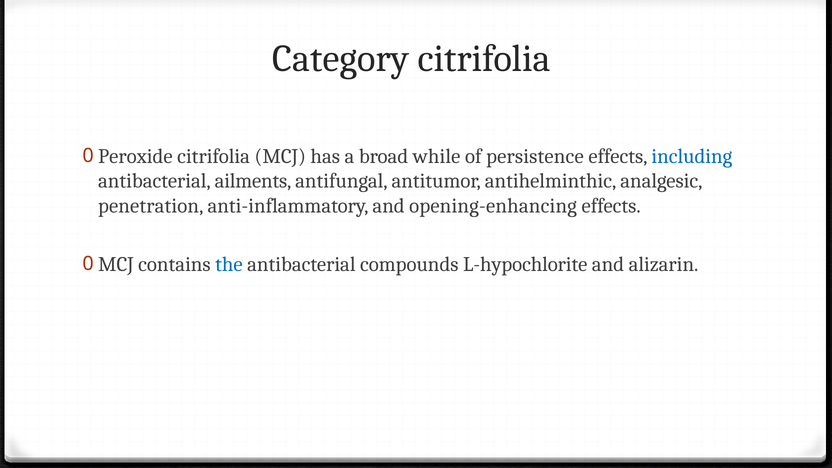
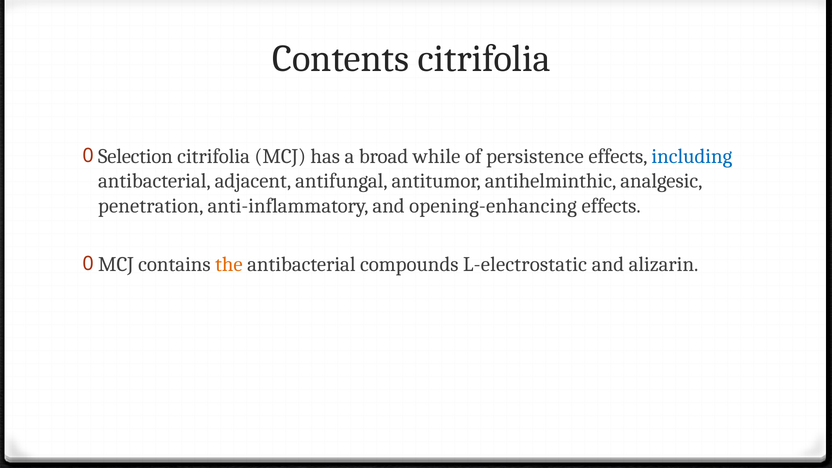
Category: Category -> Contents
Peroxide: Peroxide -> Selection
ailments: ailments -> adjacent
the colour: blue -> orange
L-hypochlorite: L-hypochlorite -> L-electrostatic
